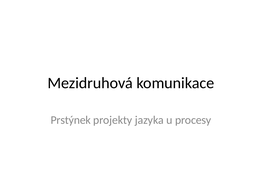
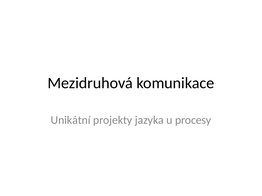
Prstýnek: Prstýnek -> Unikátní
